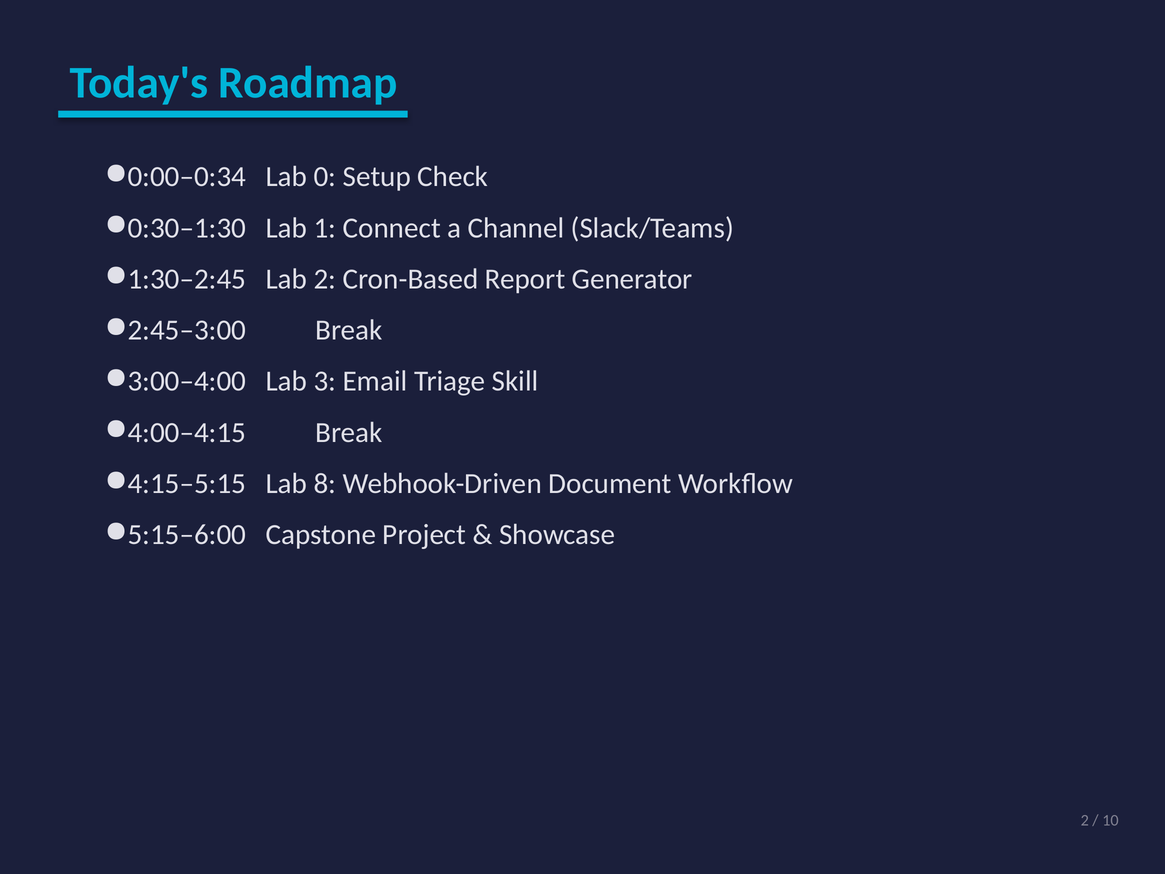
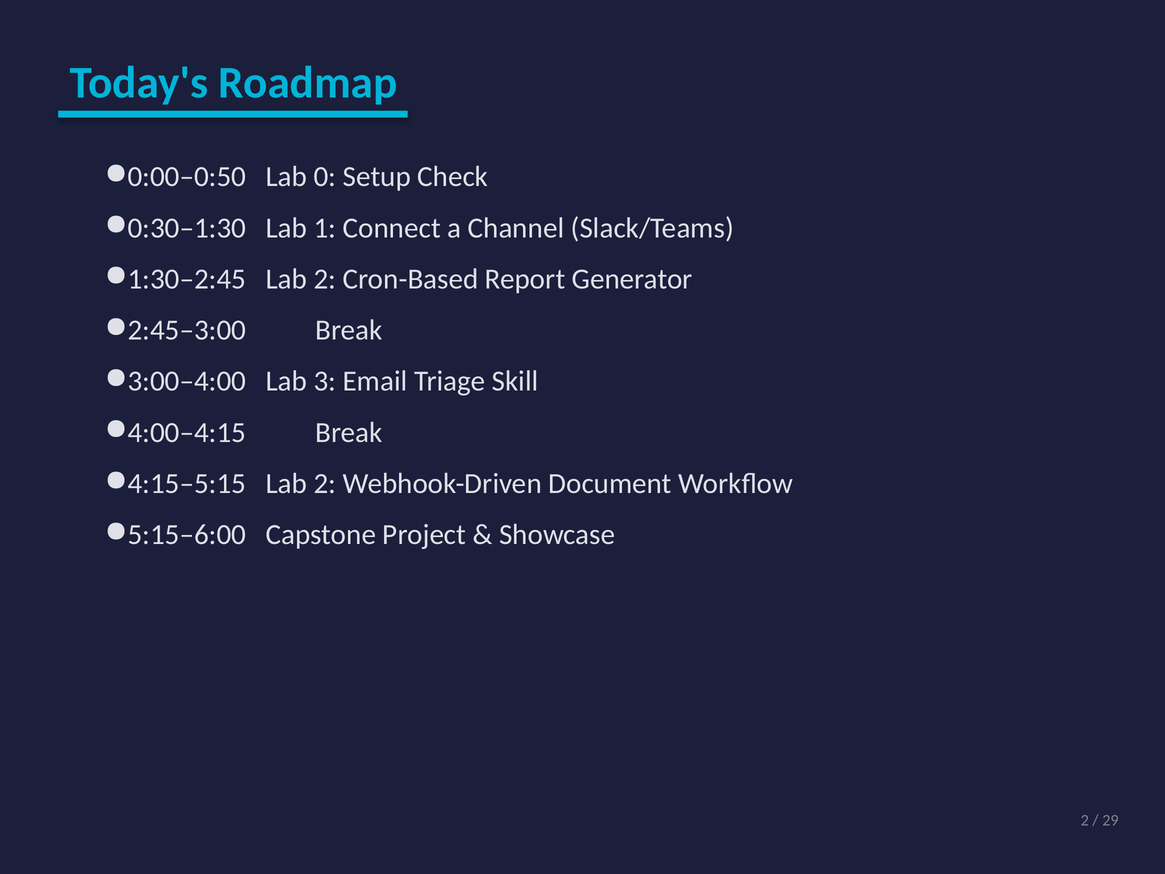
0:00–0:34: 0:00–0:34 -> 0:00–0:50
4:15–5:15 Lab 8: 8 -> 2
10: 10 -> 29
